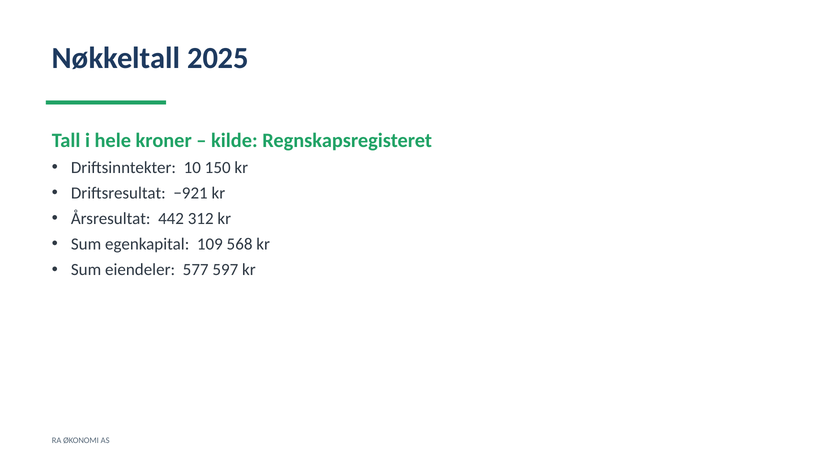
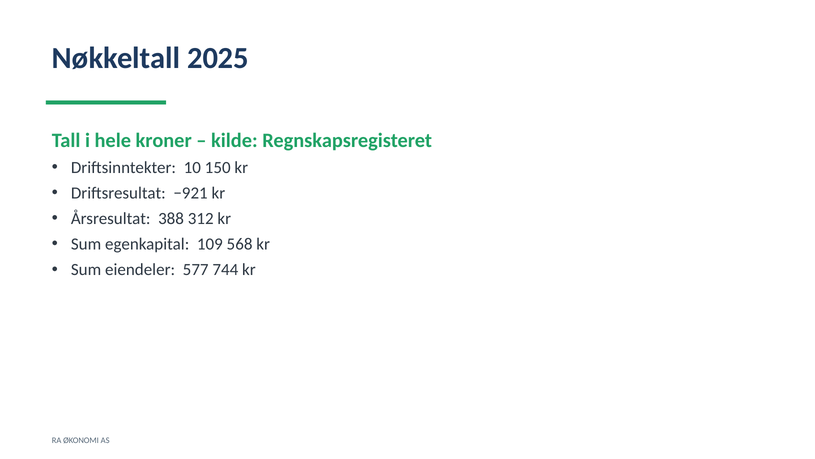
442: 442 -> 388
597: 597 -> 744
